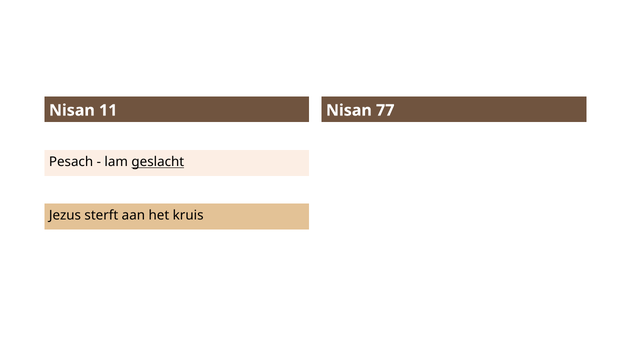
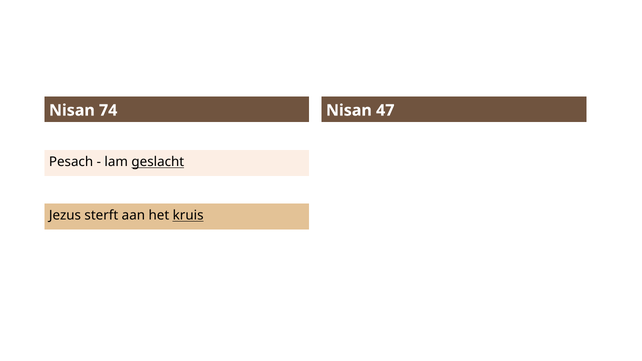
11: 11 -> 74
77: 77 -> 47
kruis underline: none -> present
